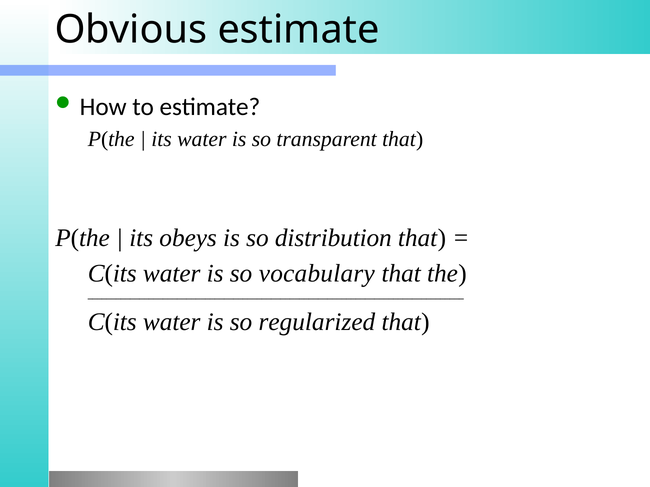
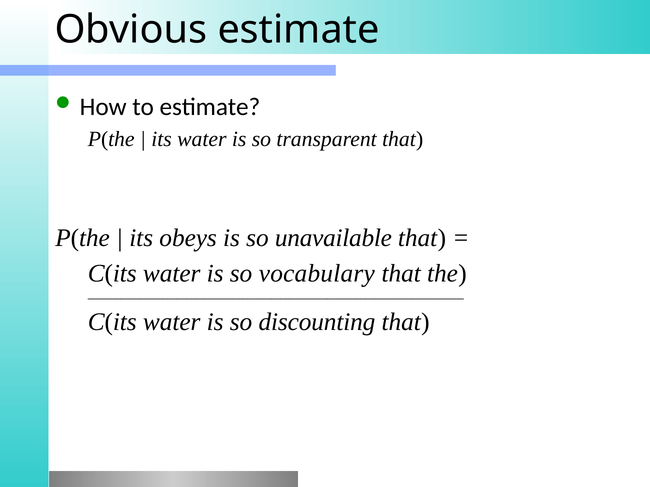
distribution: distribution -> unavailable
regularized: regularized -> discounting
